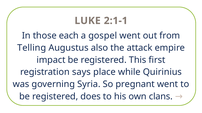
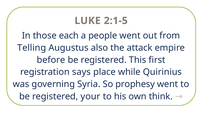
2:1-1: 2:1-1 -> 2:1-5
gospel: gospel -> people
impact: impact -> before
pregnant: pregnant -> prophesy
does: does -> your
clans: clans -> think
